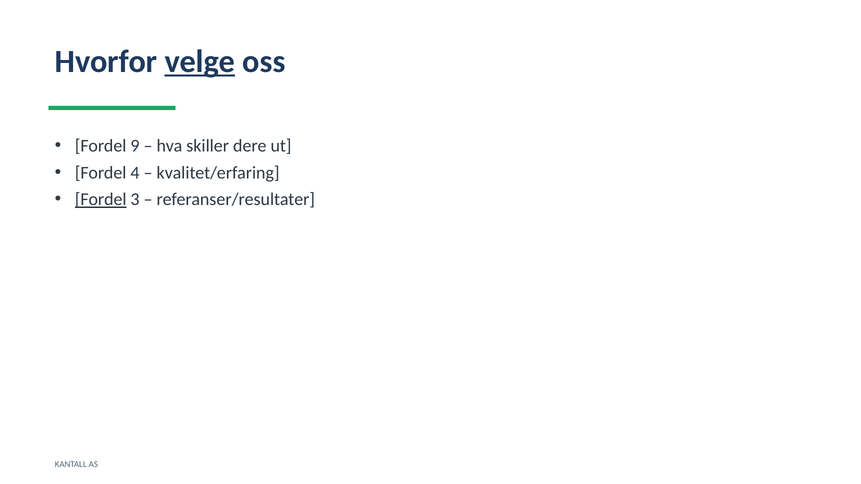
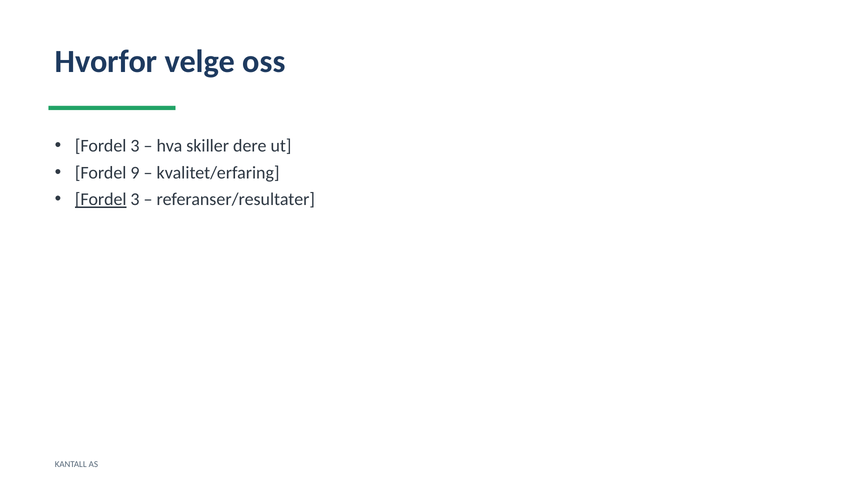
velge underline: present -> none
9 at (135, 146): 9 -> 3
4: 4 -> 9
